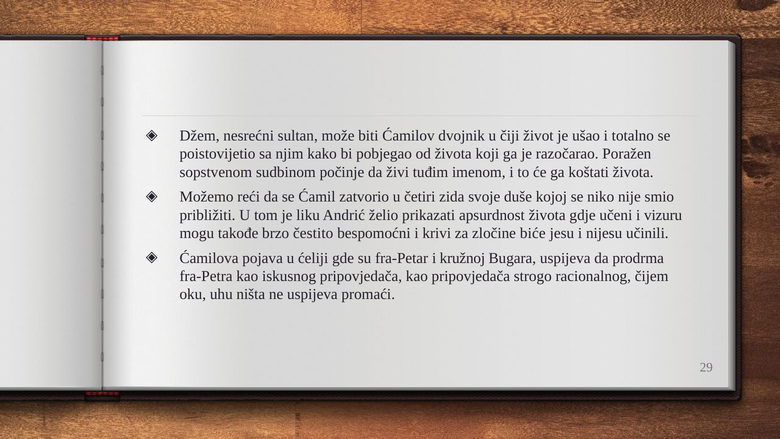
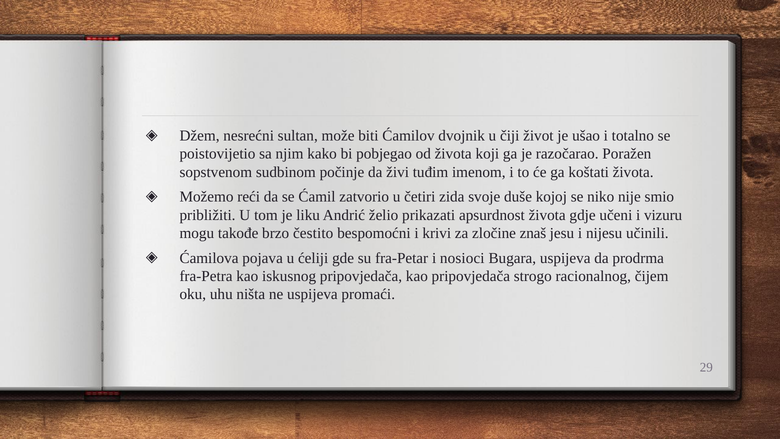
biće: biće -> znaš
kružnoj: kružnoj -> nosioci
